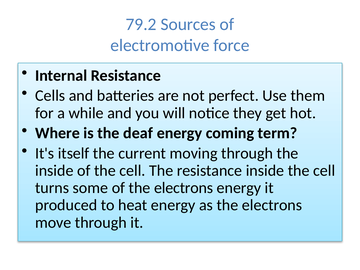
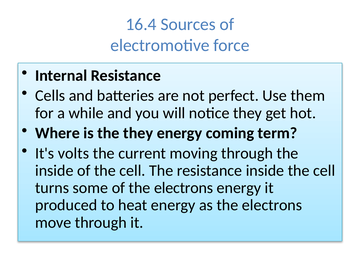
79.2: 79.2 -> 16.4
the deaf: deaf -> they
itself: itself -> volts
